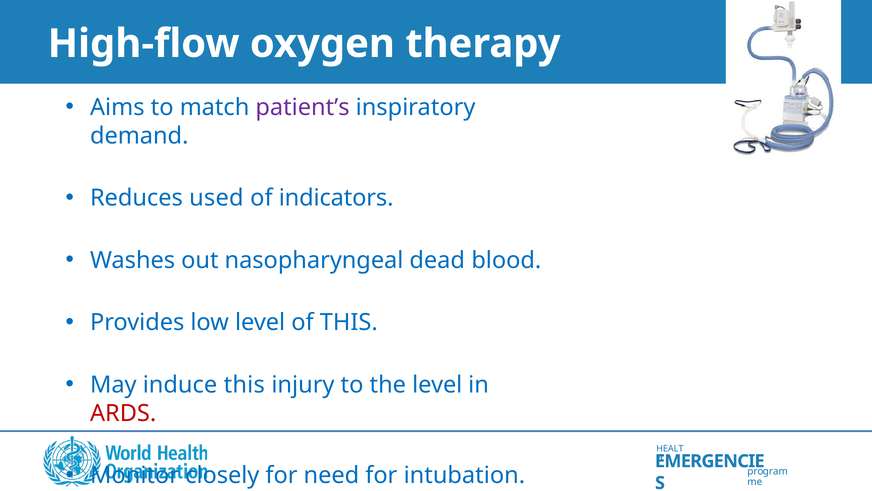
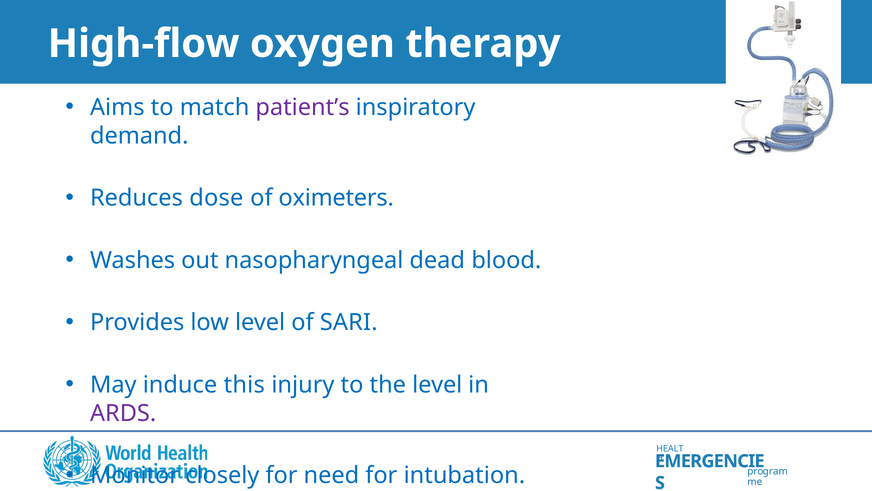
used: used -> dose
indicators: indicators -> oximeters
of THIS: THIS -> SARI
ARDS colour: red -> purple
